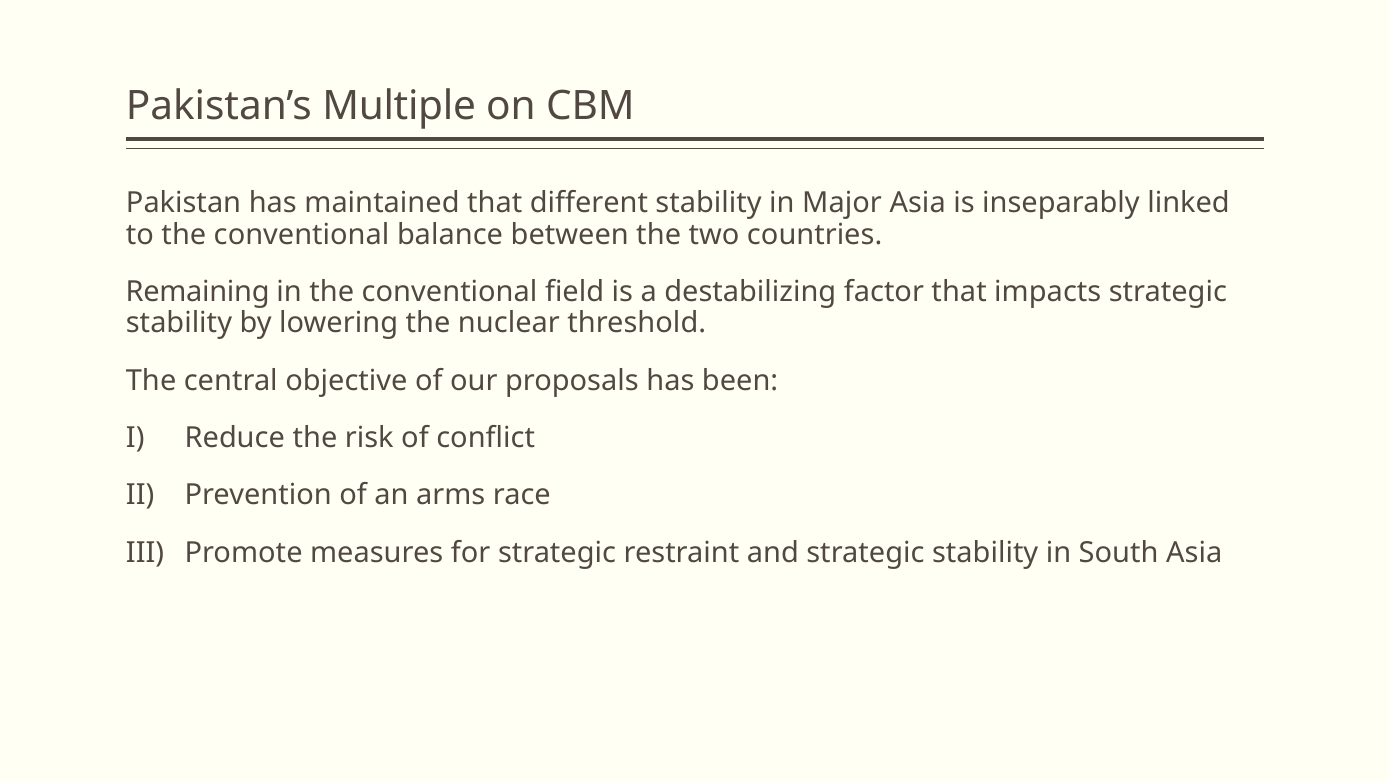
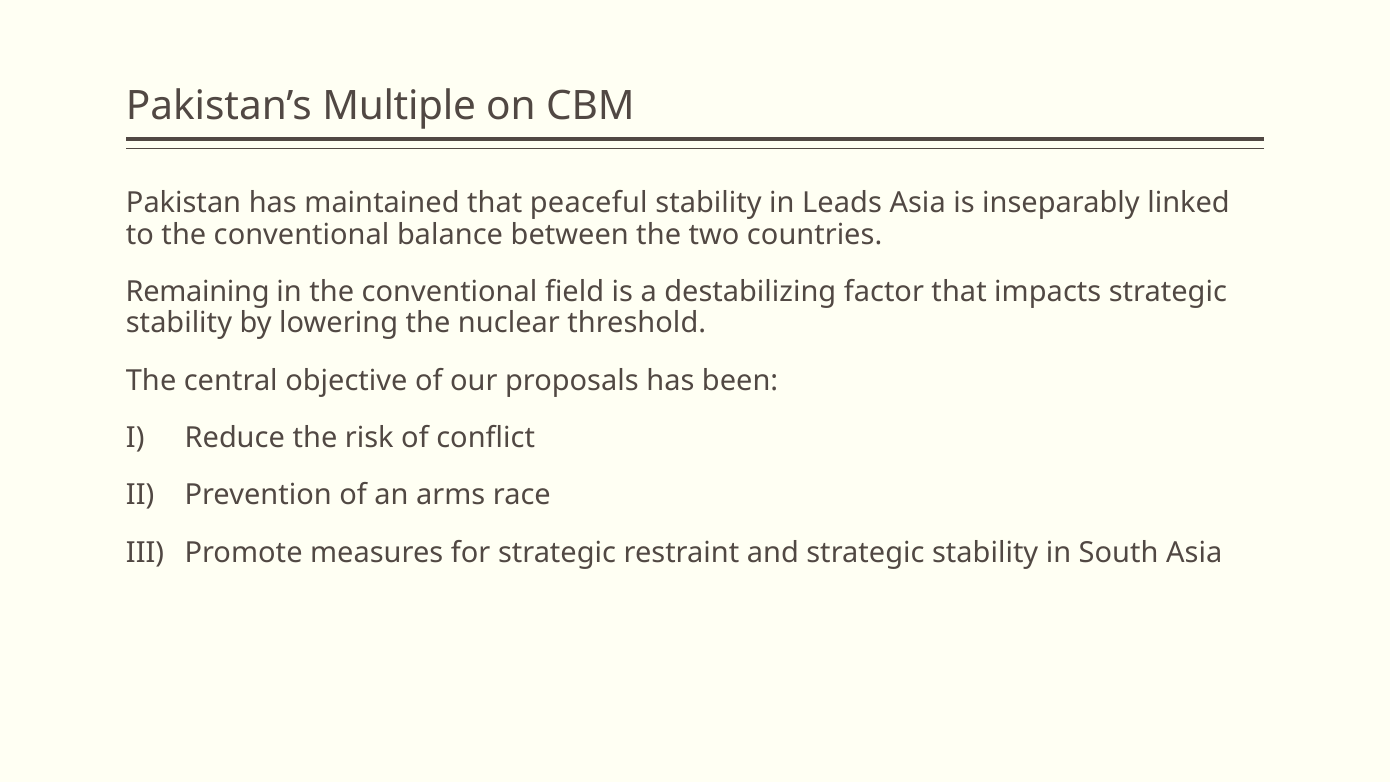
different: different -> peaceful
Major: Major -> Leads
